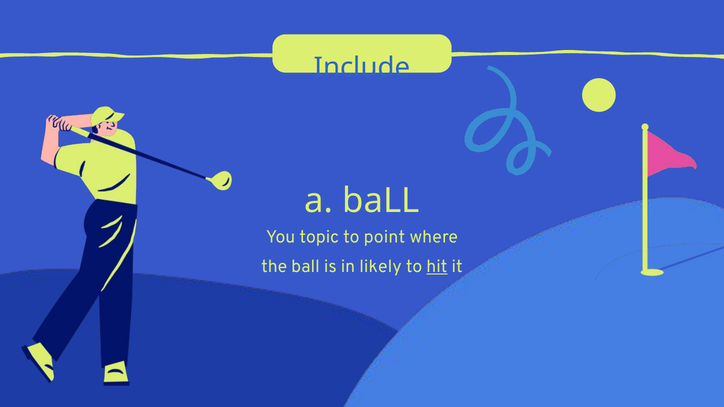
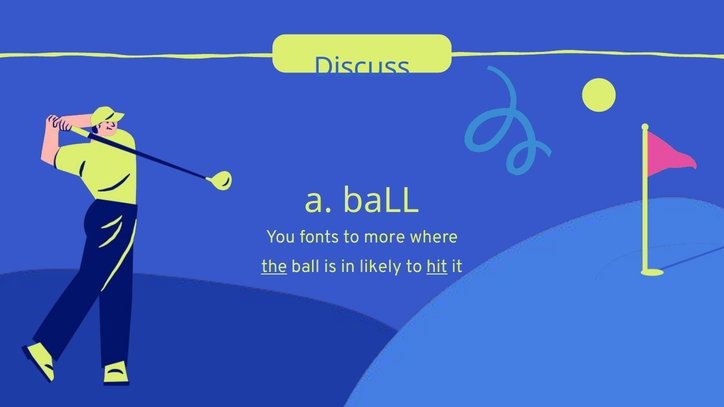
Include: Include -> Discuss
topic: topic -> fonts
point: point -> more
the underline: none -> present
